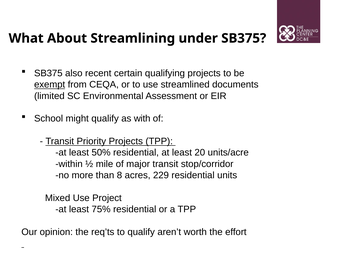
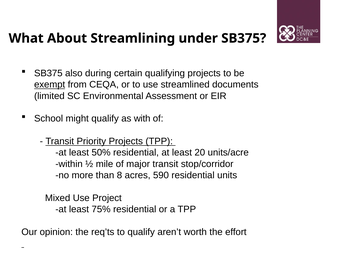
recent: recent -> during
229: 229 -> 590
